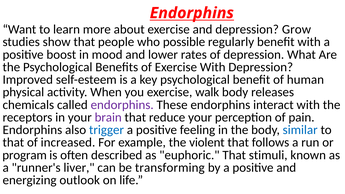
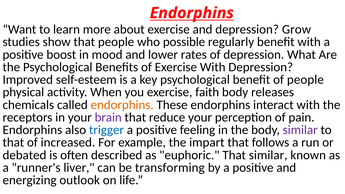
of human: human -> people
walk: walk -> faith
endorphins at (122, 105) colour: purple -> orange
similar at (300, 130) colour: blue -> purple
violent: violent -> impart
program: program -> debated
That stimuli: stimuli -> similar
